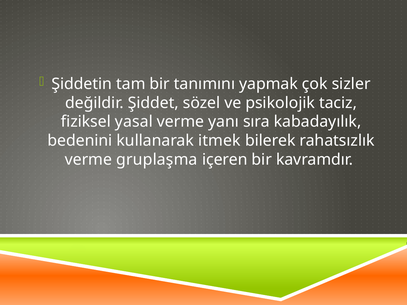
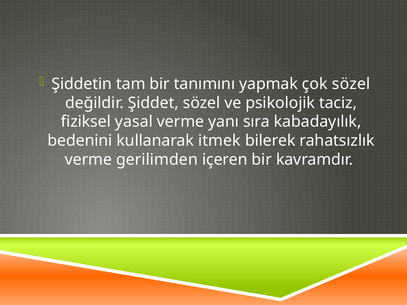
çok sizler: sizler -> sözel
gruplaşma: gruplaşma -> gerilimden
